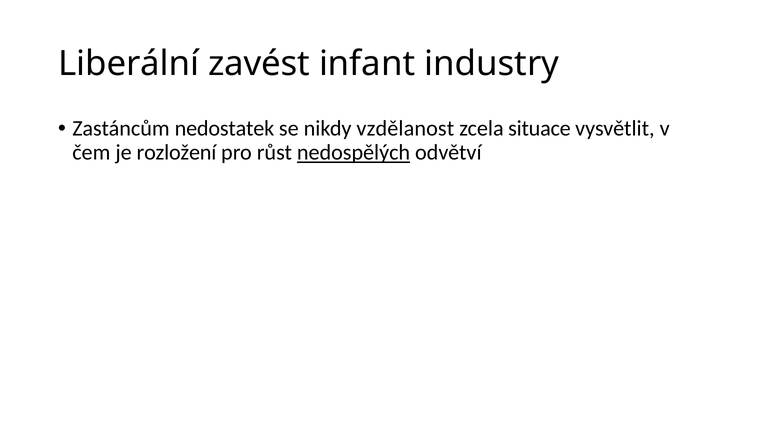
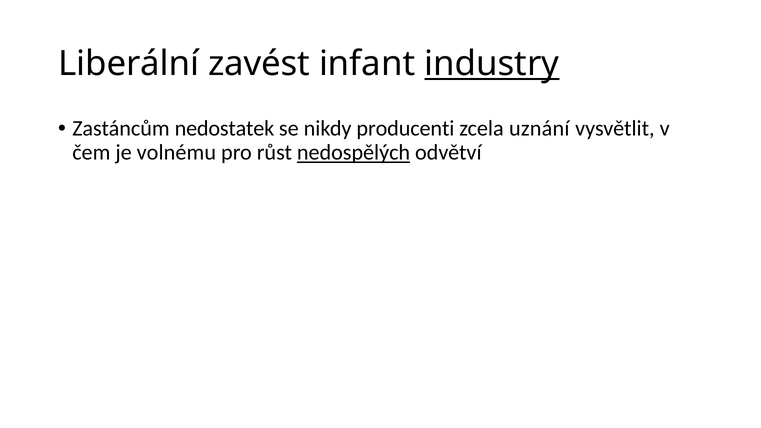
industry underline: none -> present
vzdělanost: vzdělanost -> producenti
situace: situace -> uznání
rozložení: rozložení -> volnému
